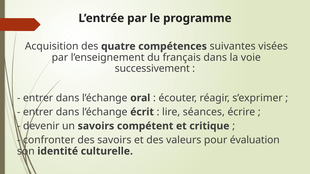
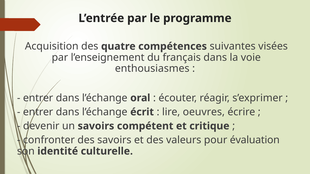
successivement: successivement -> enthousiasmes
séances: séances -> oeuvres
